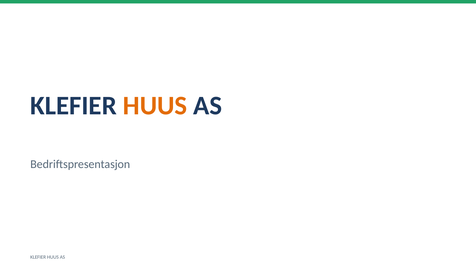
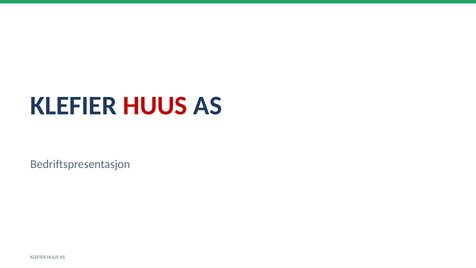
HUUS at (155, 106) colour: orange -> red
